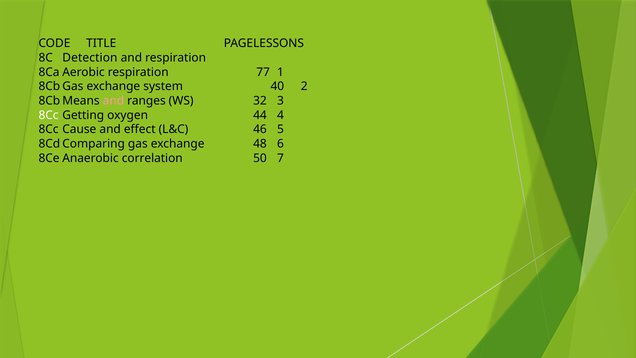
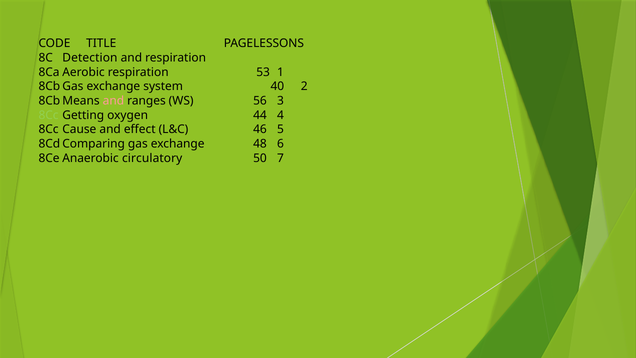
77: 77 -> 53
32: 32 -> 56
8Cc at (49, 115) colour: white -> light green
correlation: correlation -> circulatory
